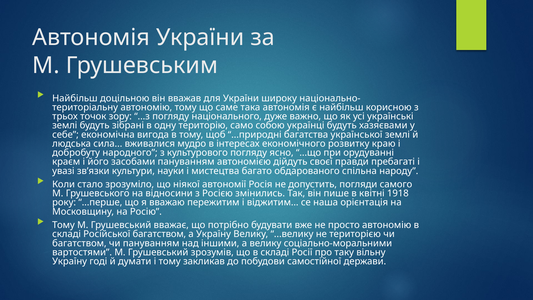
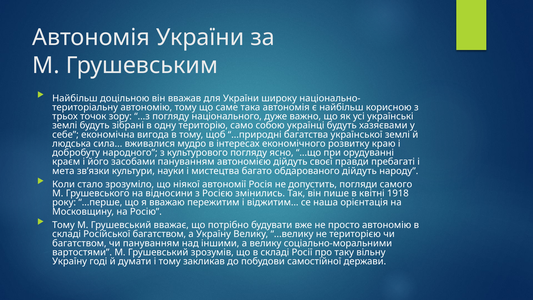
увазі: увазі -> мета
обдарованого спільна: спільна -> дійдуть
